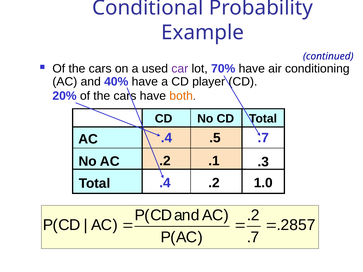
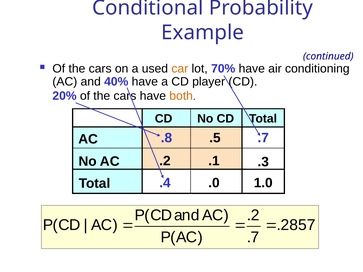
car colour: purple -> orange
AC .4: .4 -> .8
.4 .2: .2 -> .0
